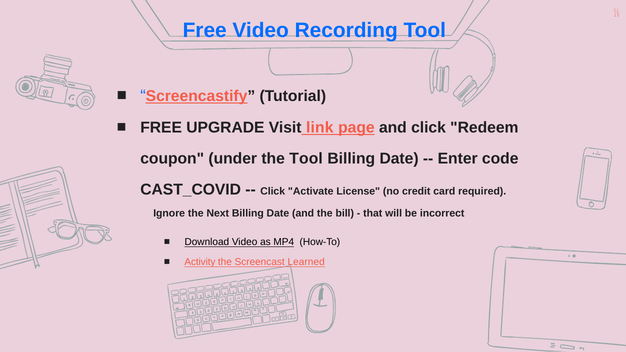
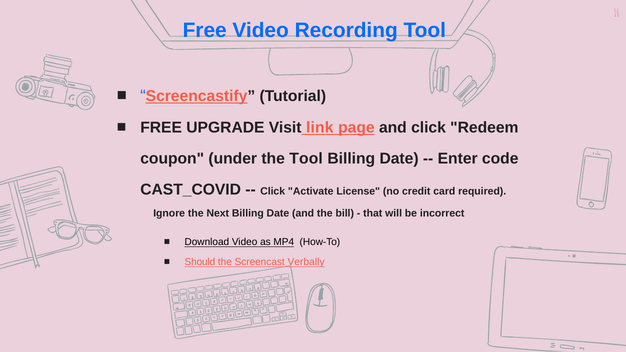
Activity: Activity -> Should
Learned: Learned -> Verbally
